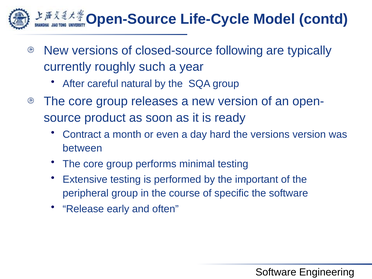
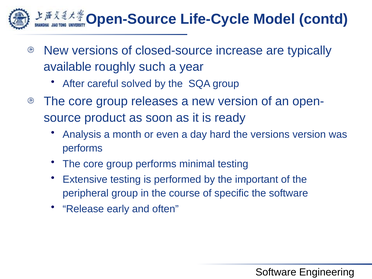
following: following -> increase
currently: currently -> available
natural: natural -> solved
Contract: Contract -> Analysis
between at (82, 148): between -> performs
